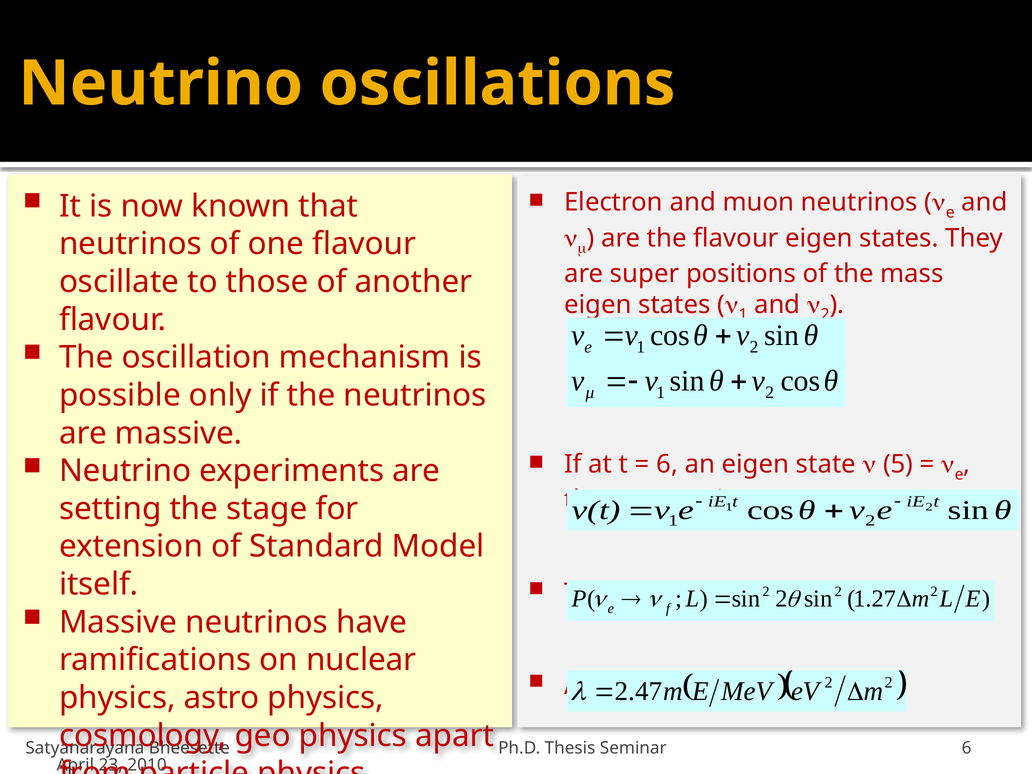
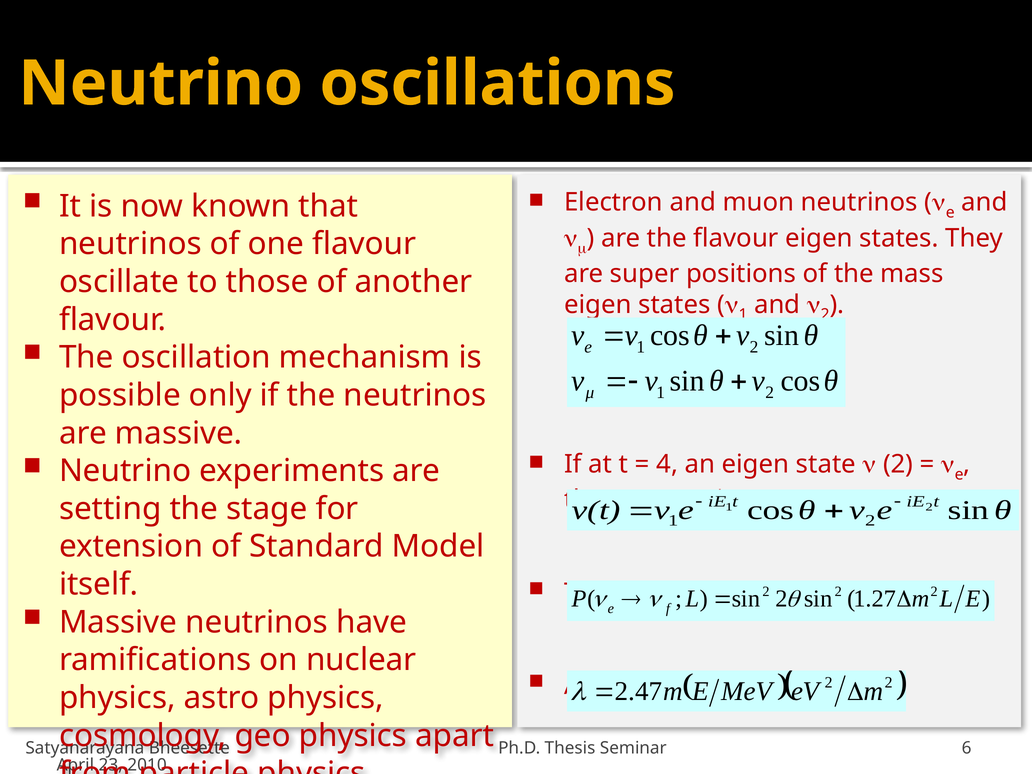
6 at (667, 464): 6 -> 4
5 at (898, 464): 5 -> 2
